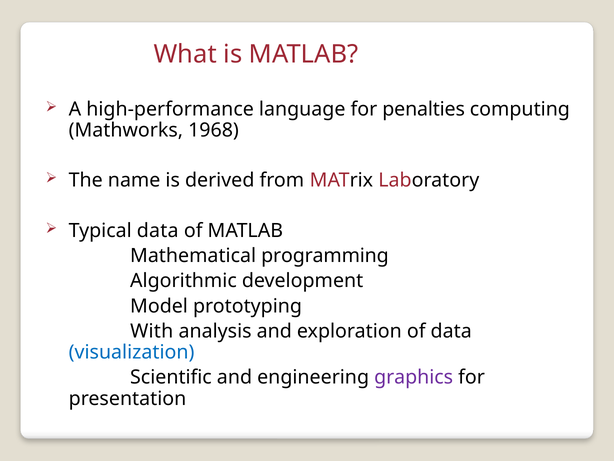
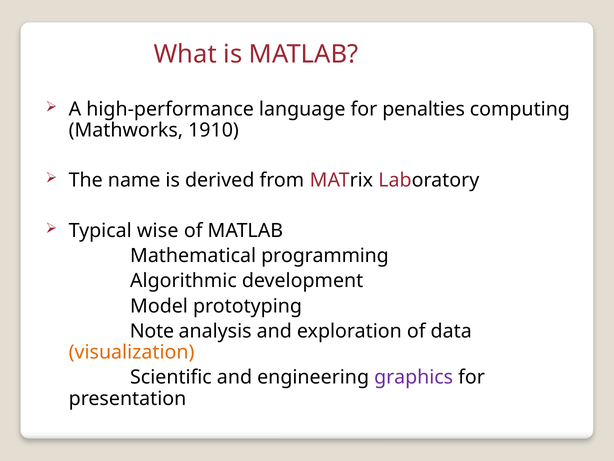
1968: 1968 -> 1910
Typical data: data -> wise
With: With -> Note
visualization colour: blue -> orange
